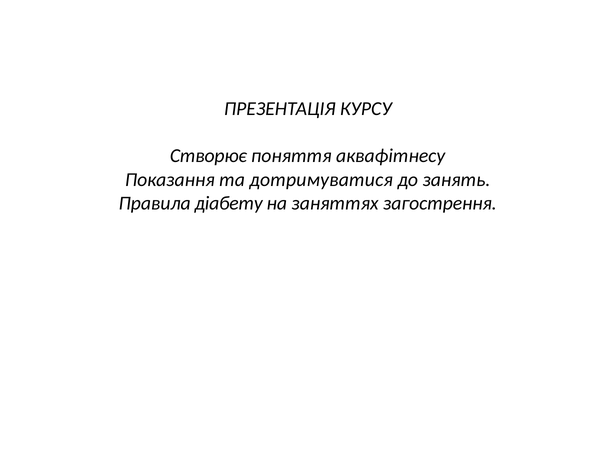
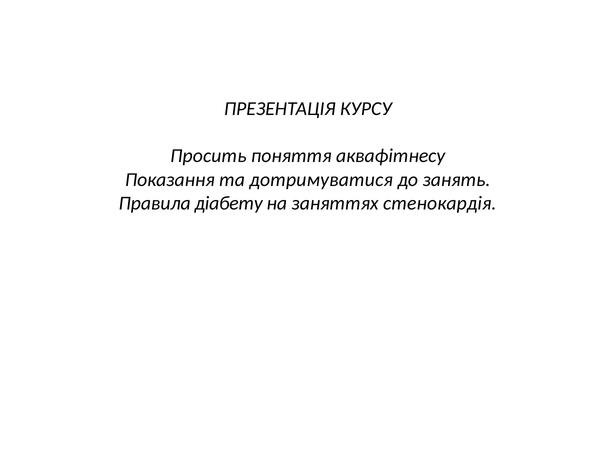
Створює: Створює -> Просить
загострення: загострення -> стенокардія
